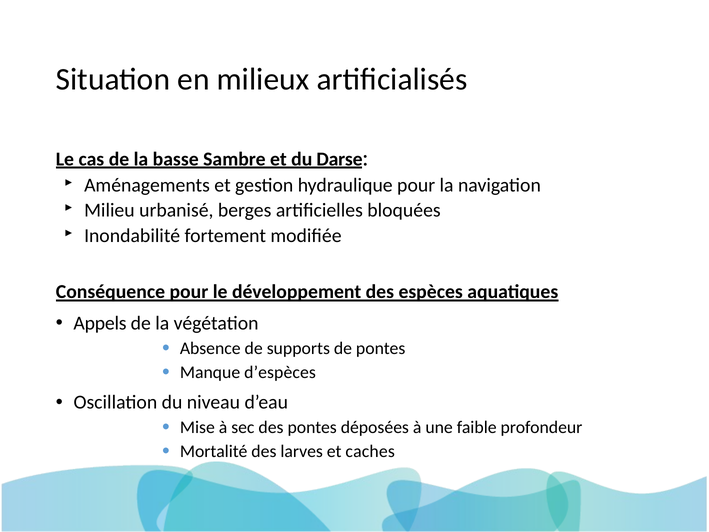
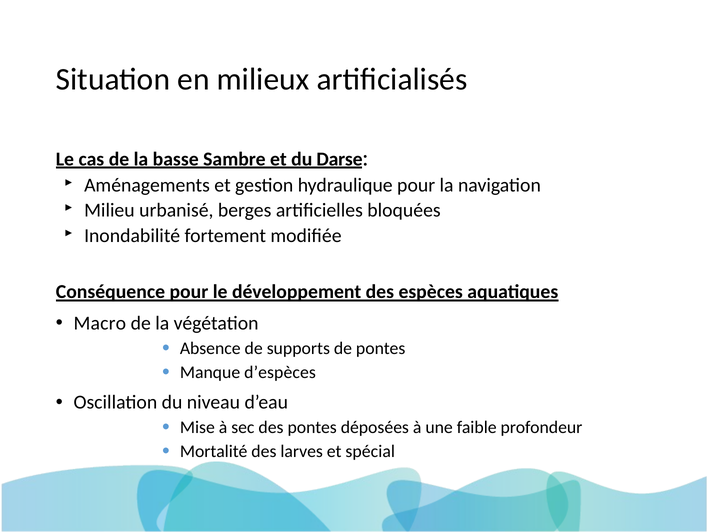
Appels: Appels -> Macro
caches: caches -> spécial
